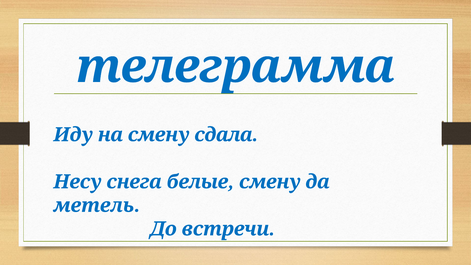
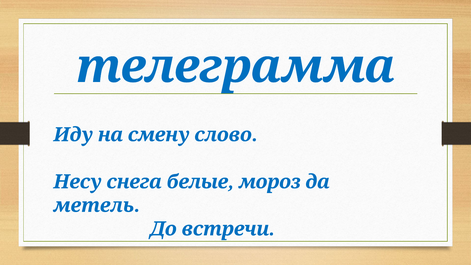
сдала: сдала -> слово
белые смену: смену -> мороз
